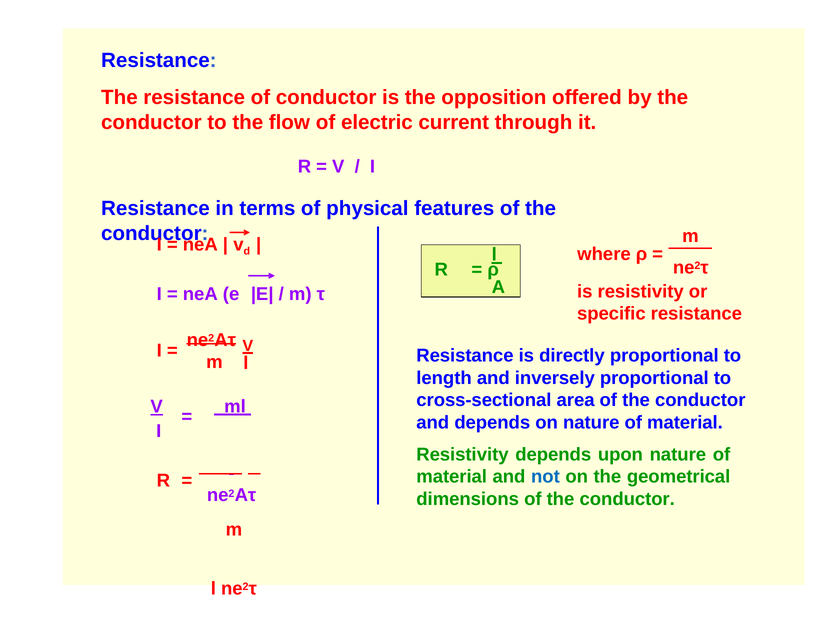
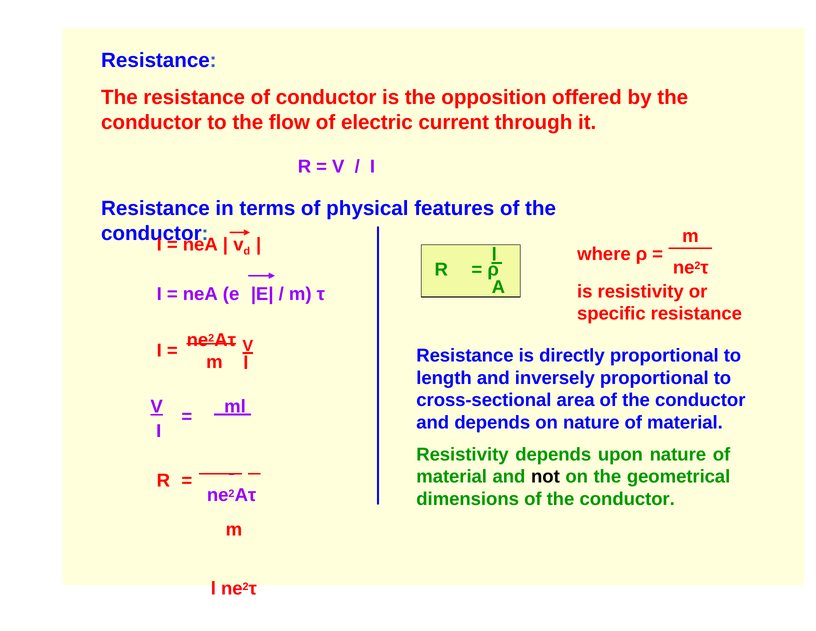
not colour: blue -> black
